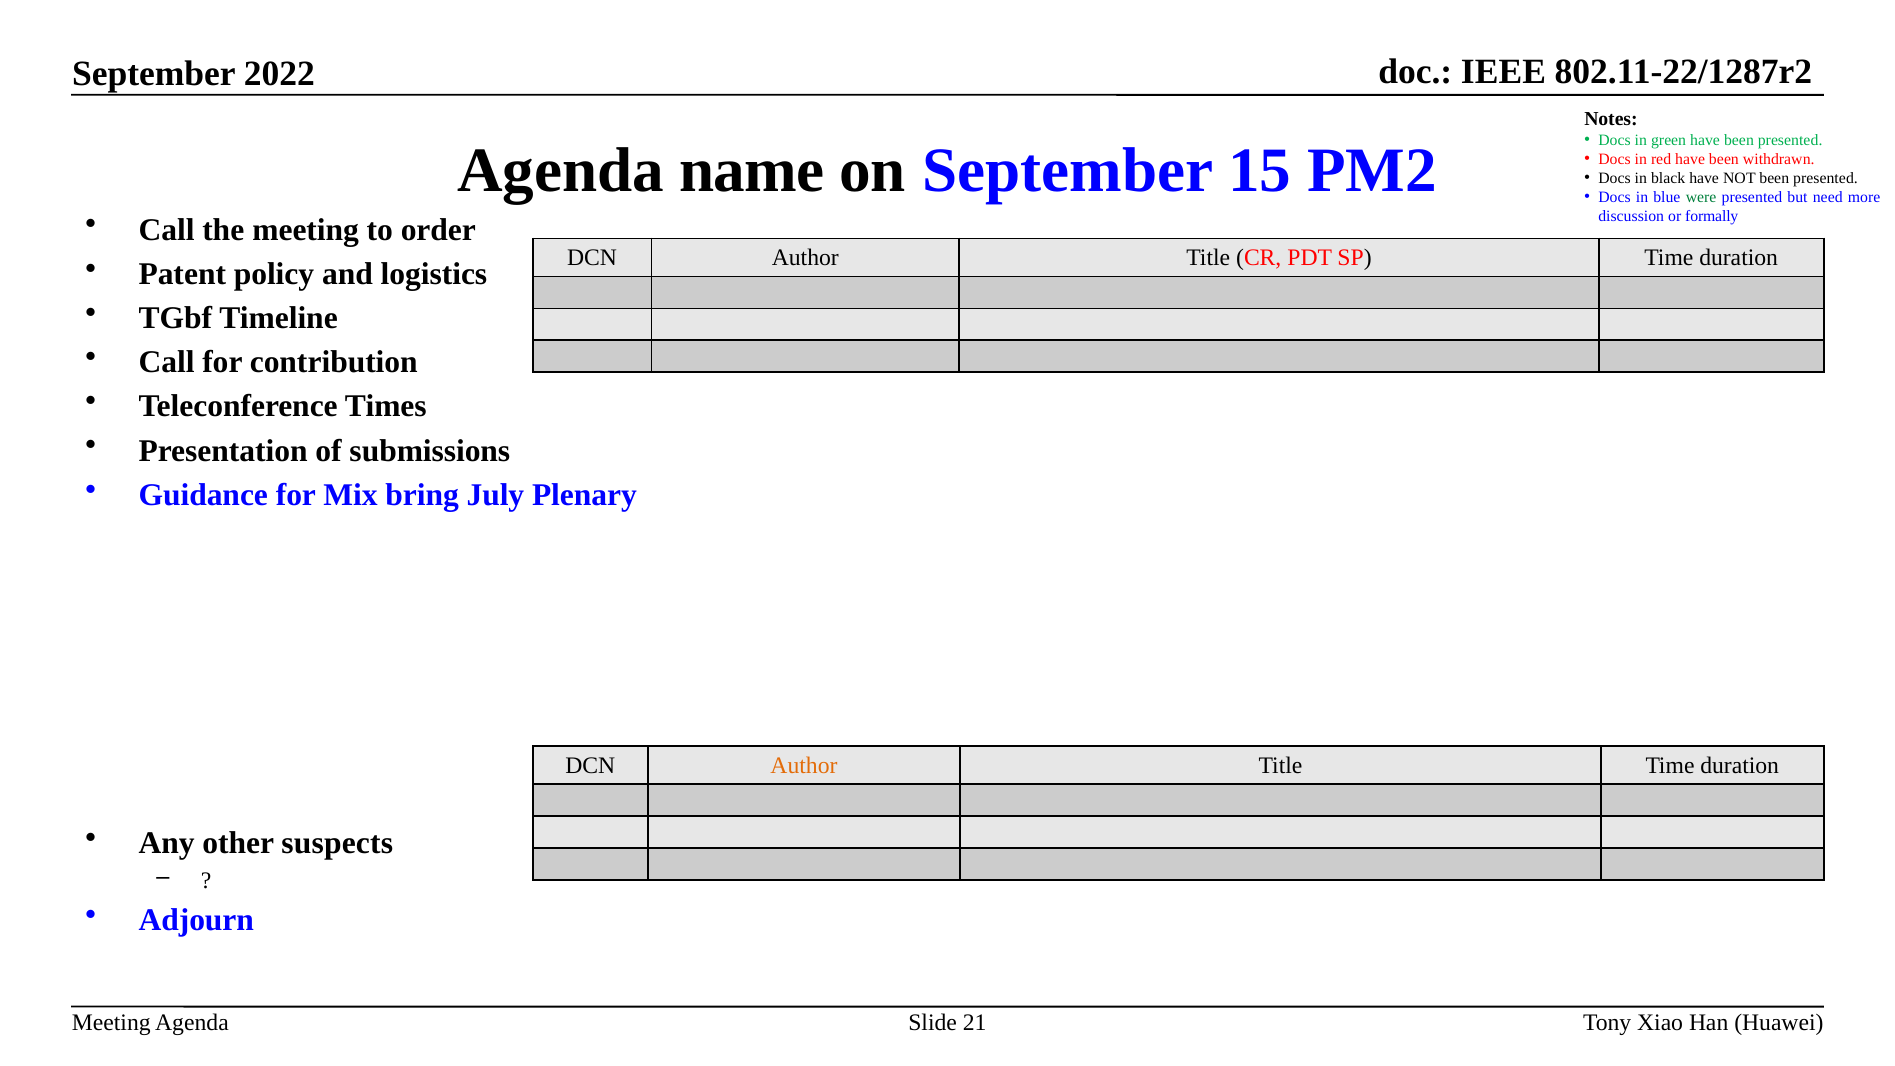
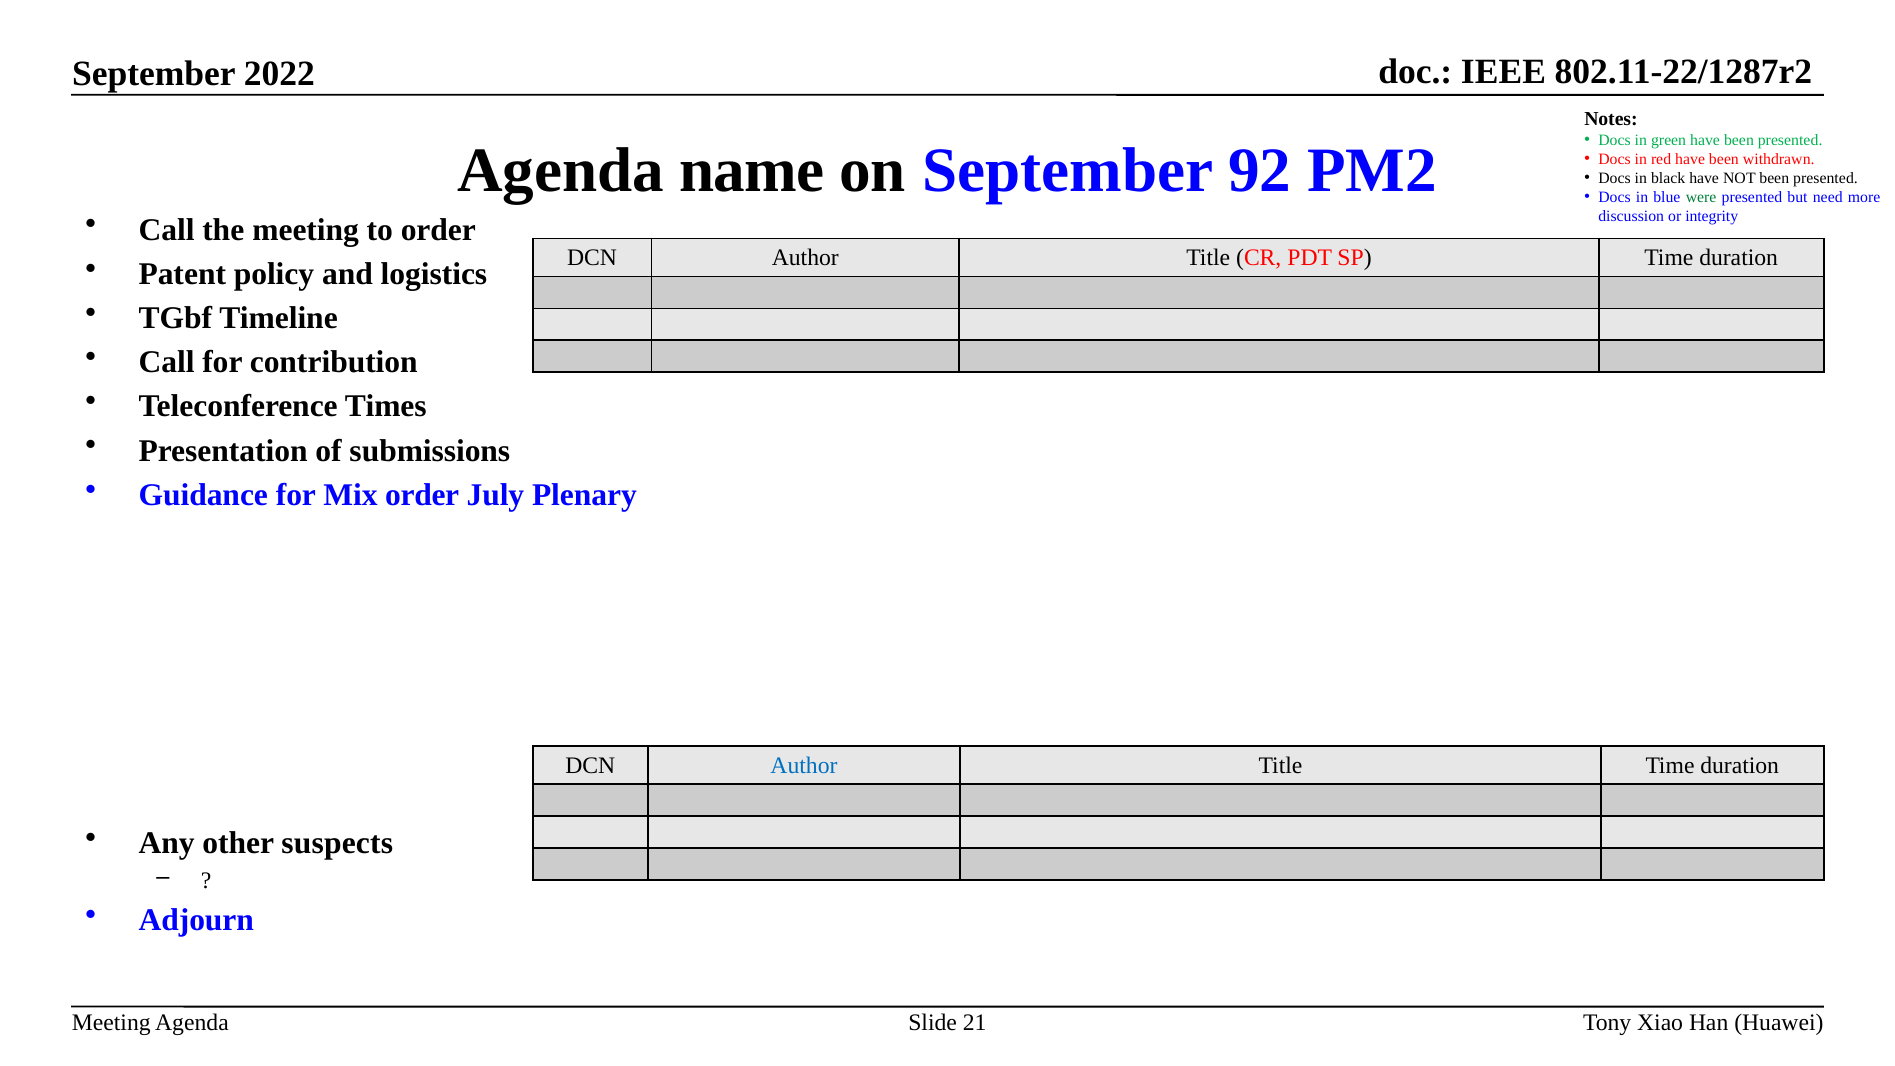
15: 15 -> 92
formally: formally -> integrity
Mix bring: bring -> order
Author at (804, 765) colour: orange -> blue
